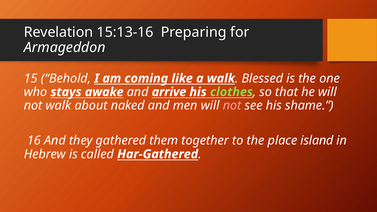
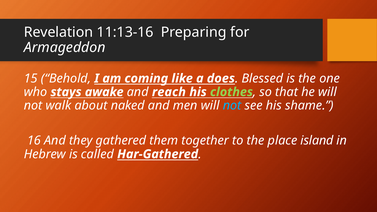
15:13-16: 15:13-16 -> 11:13-16
a walk: walk -> does
arrive: arrive -> reach
not at (232, 106) colour: pink -> light blue
